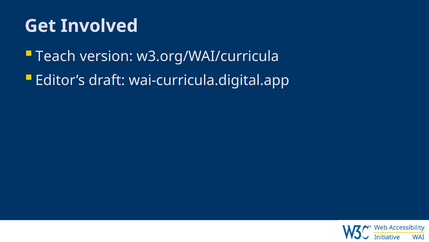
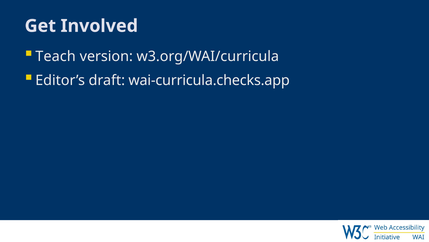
wai-curricula.digital.app: wai-curricula.digital.app -> wai-curricula.checks.app
